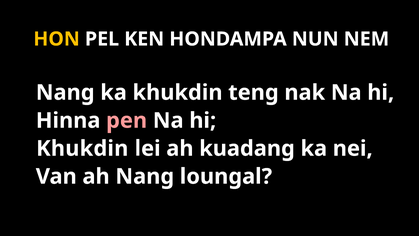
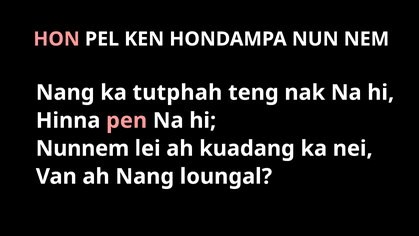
HON colour: yellow -> pink
ka khukdin: khukdin -> tutphah
Khukdin at (82, 148): Khukdin -> Nunnem
